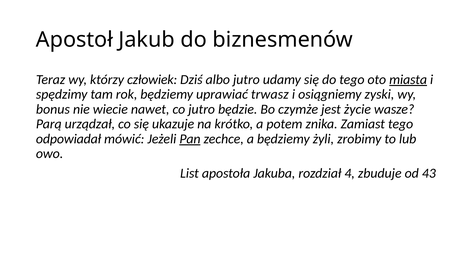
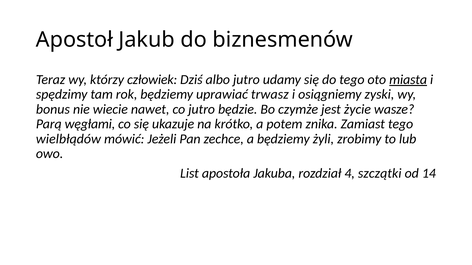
urządzał: urządzał -> węgłami
odpowiadał: odpowiadał -> wielbłądów
Pan underline: present -> none
zbuduje: zbuduje -> szczątki
43: 43 -> 14
